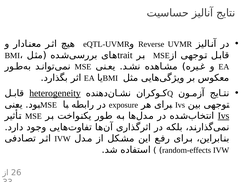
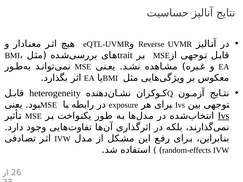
heterogeneity underline: present -> none
